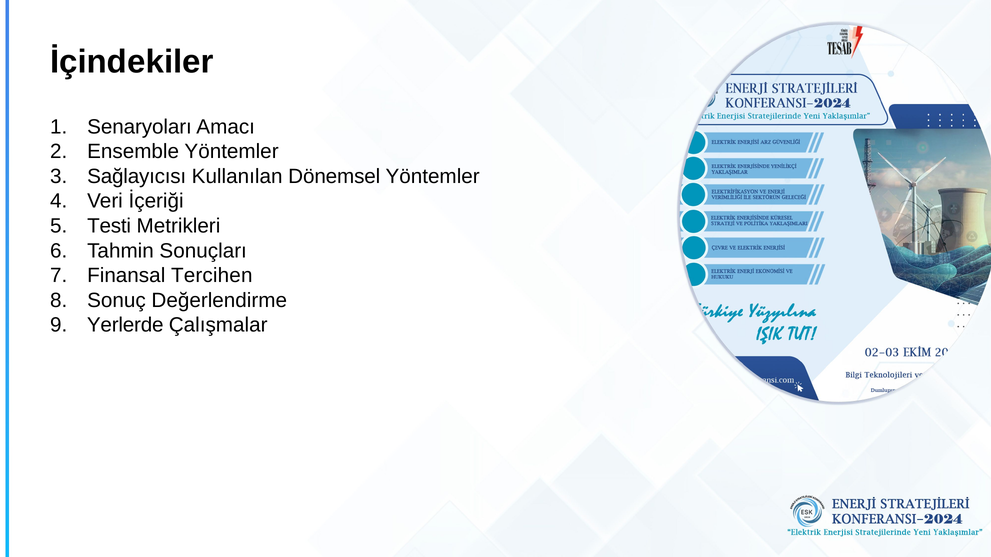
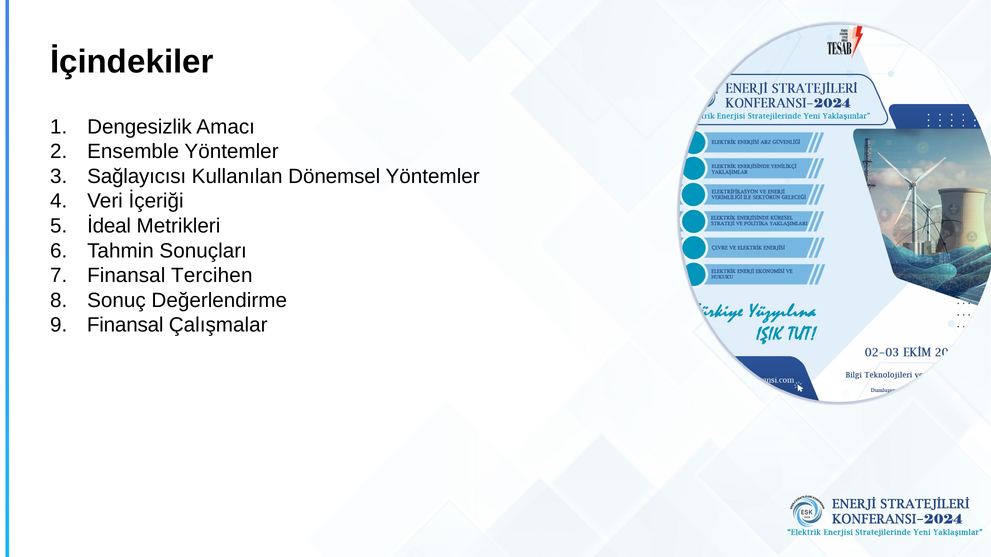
Senaryoları: Senaryoları -> Dengesizlik
Testi: Testi -> İdeal
Yerlerde at (125, 325): Yerlerde -> Finansal
